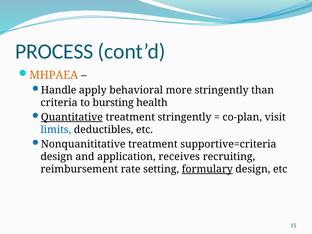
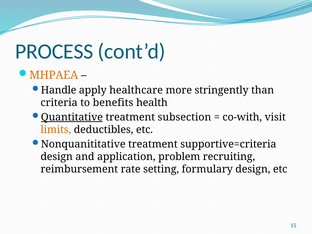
behavioral: behavioral -> healthcare
bursting: bursting -> benefits
treatment stringently: stringently -> subsection
co-plan: co-plan -> co-with
limits colour: blue -> orange
receives: receives -> problem
formulary underline: present -> none
